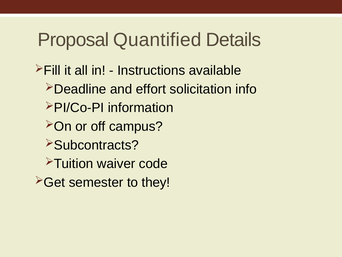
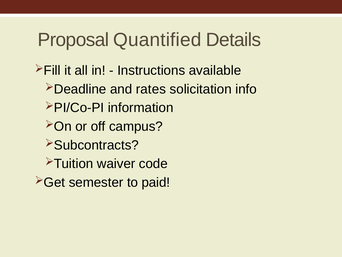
effort: effort -> rates
they: they -> paid
